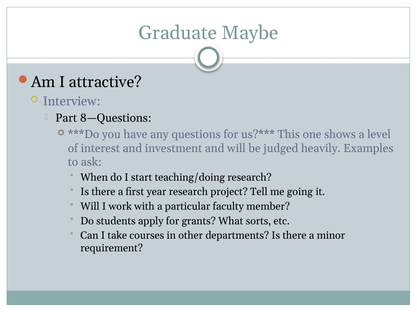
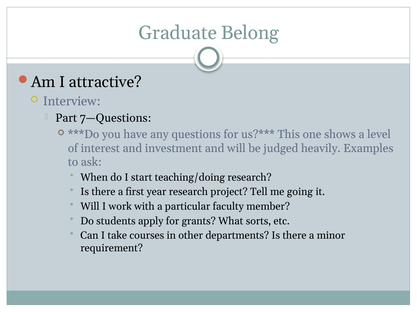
Maybe: Maybe -> Belong
8—Questions: 8—Questions -> 7—Questions
